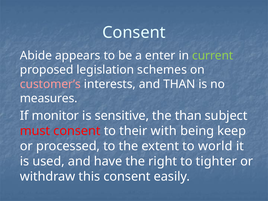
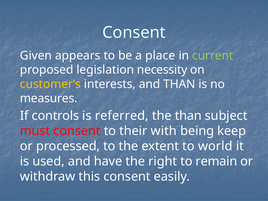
Abide: Abide -> Given
enter: enter -> place
schemes: schemes -> necessity
customer’s colour: pink -> yellow
monitor: monitor -> controls
sensitive: sensitive -> referred
tighter: tighter -> remain
